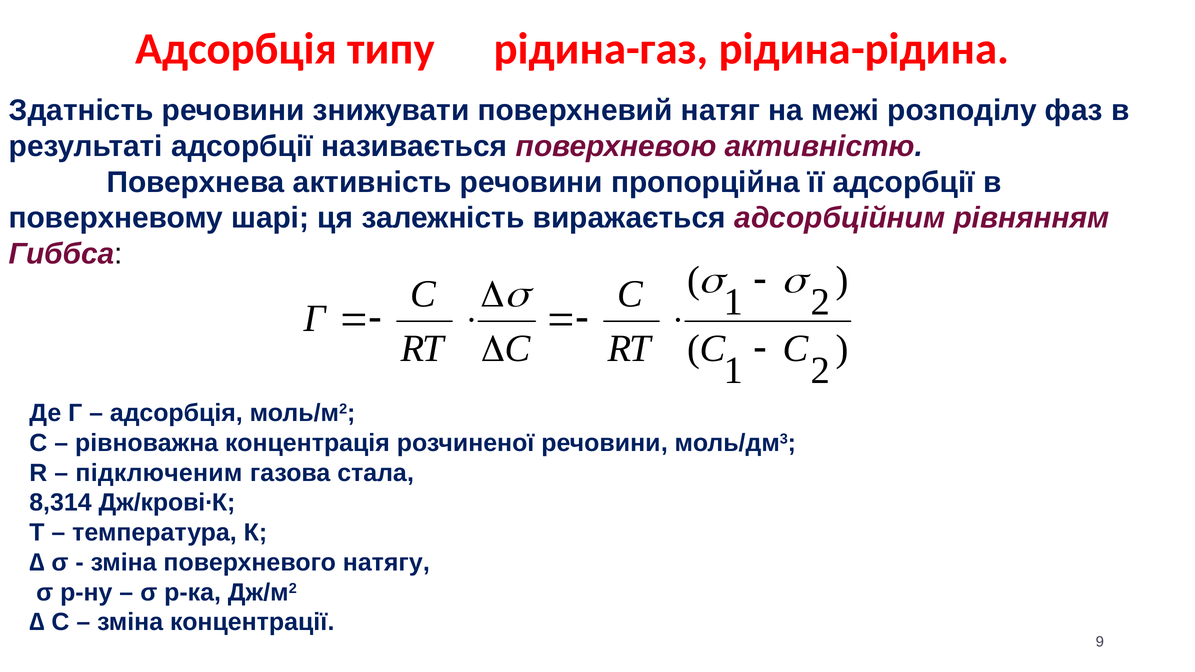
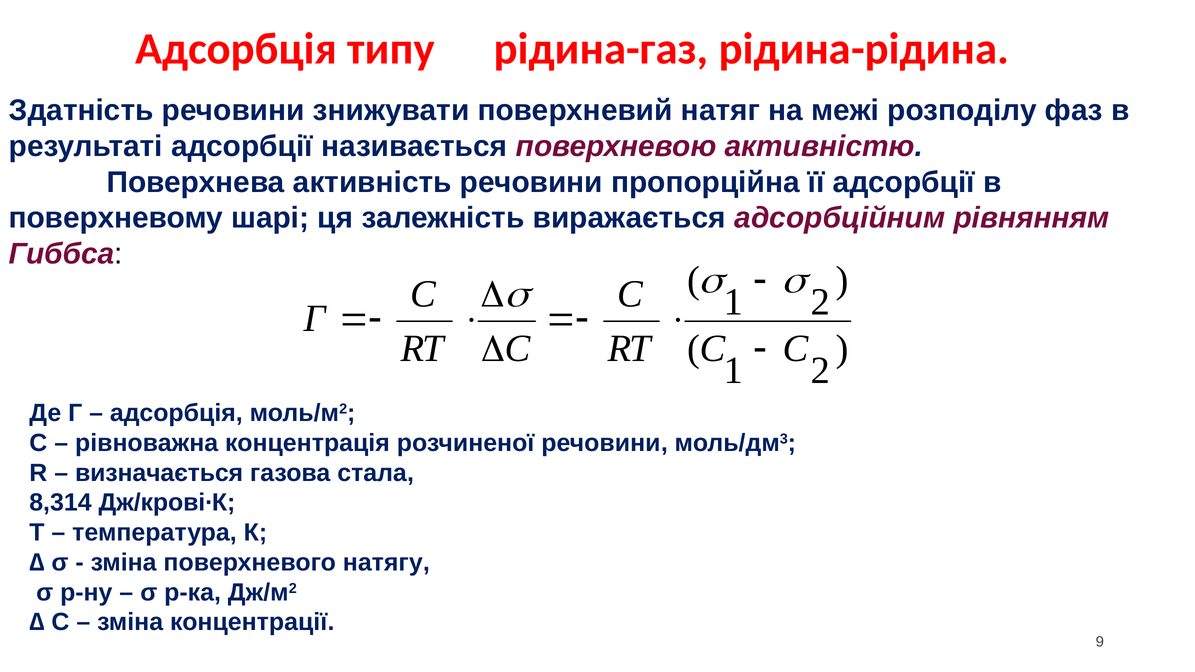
підключеним: підключеним -> визначається
